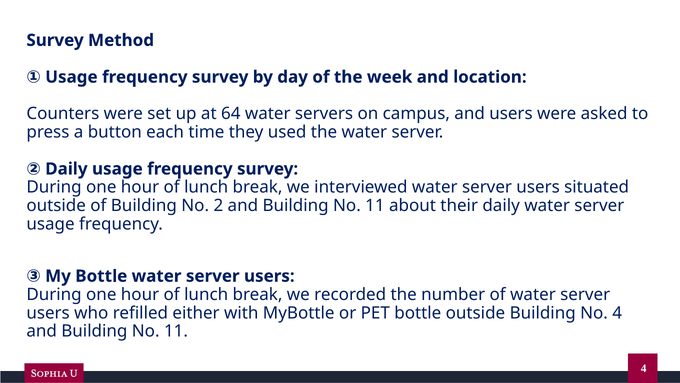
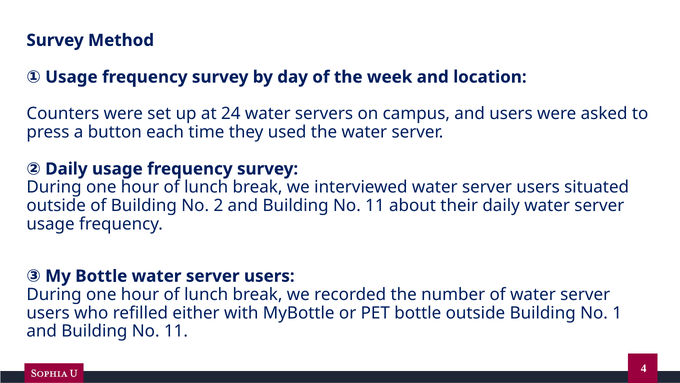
64: 64 -> 24
No 4: 4 -> 1
